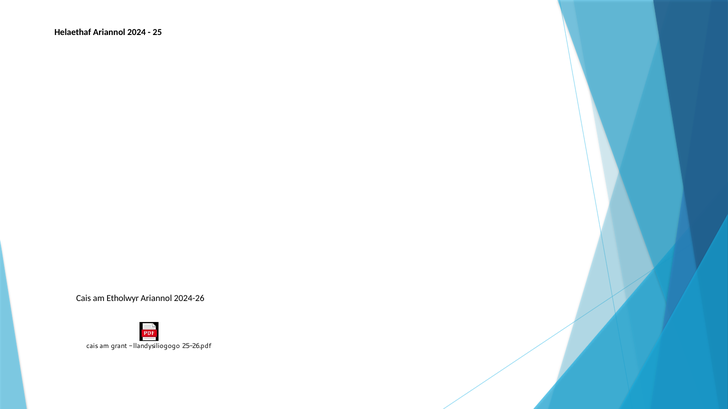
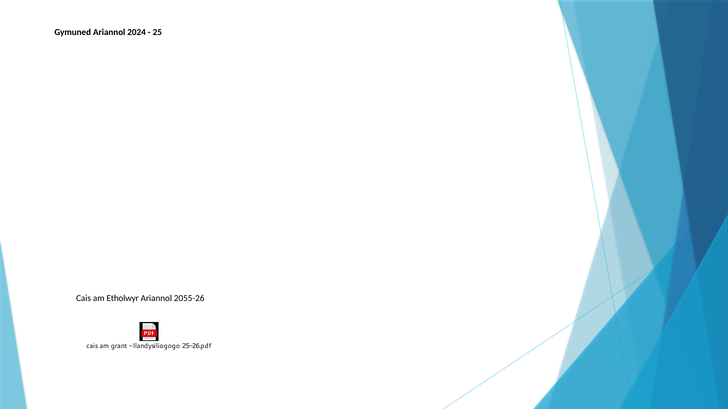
Helaethaf: Helaethaf -> Gymuned
2024-26: 2024-26 -> 2055-26
